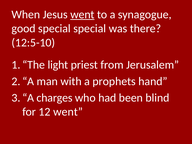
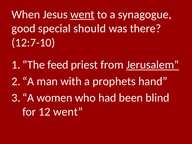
special special: special -> should
12:5-10: 12:5-10 -> 12:7-10
light: light -> feed
Jerusalem underline: none -> present
charges: charges -> women
